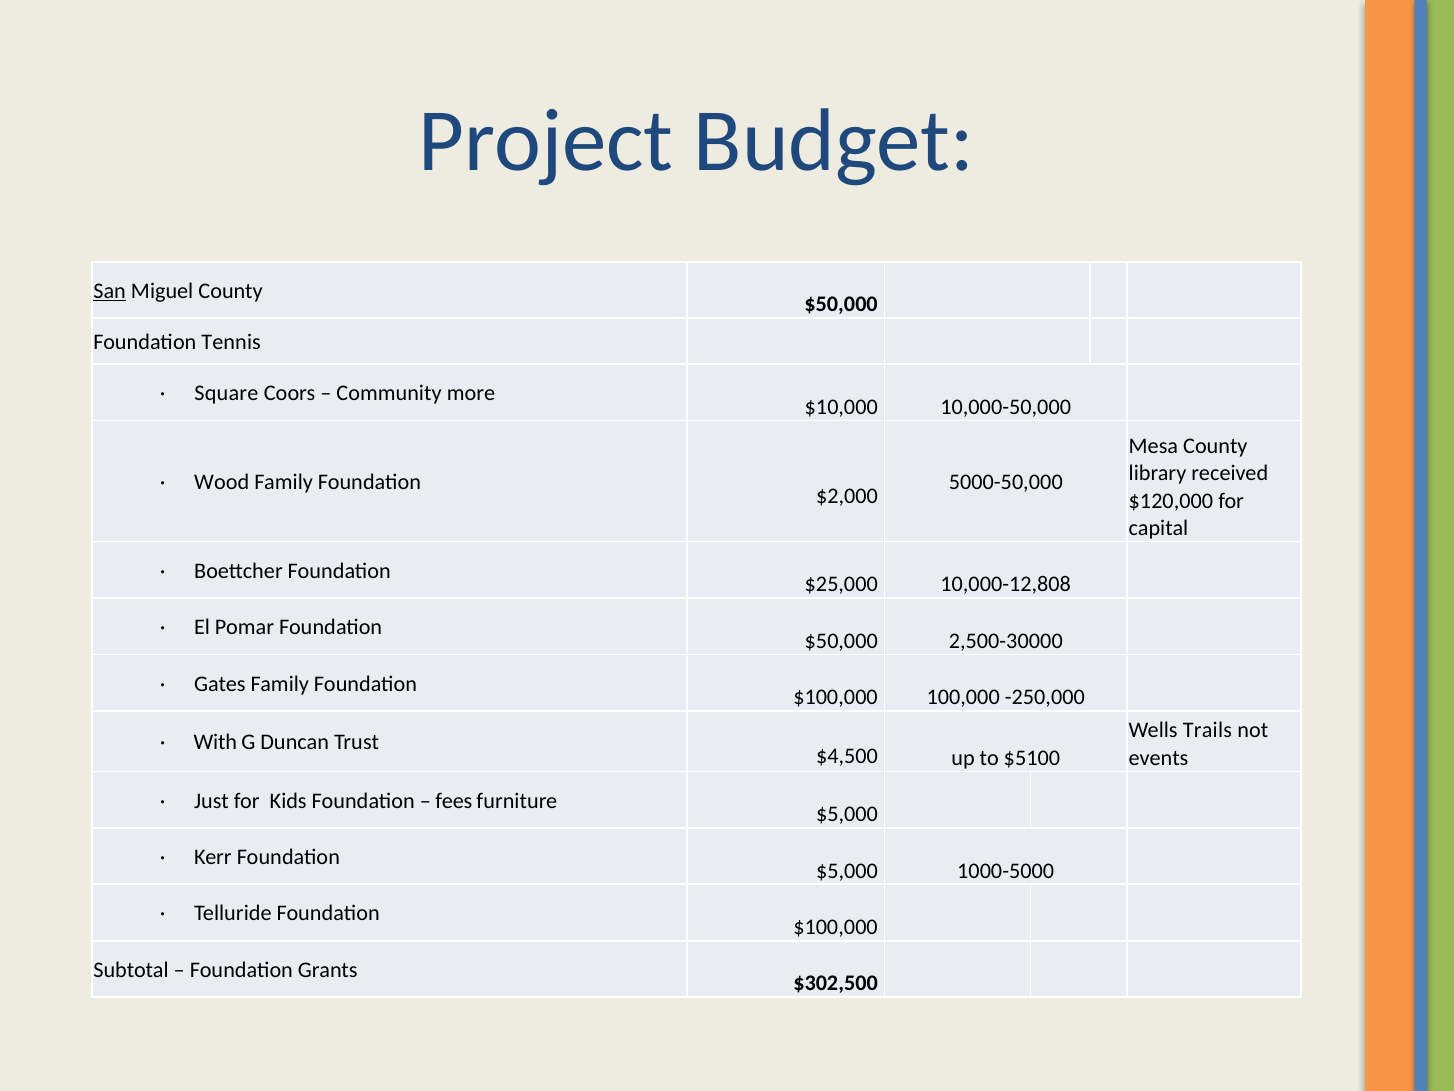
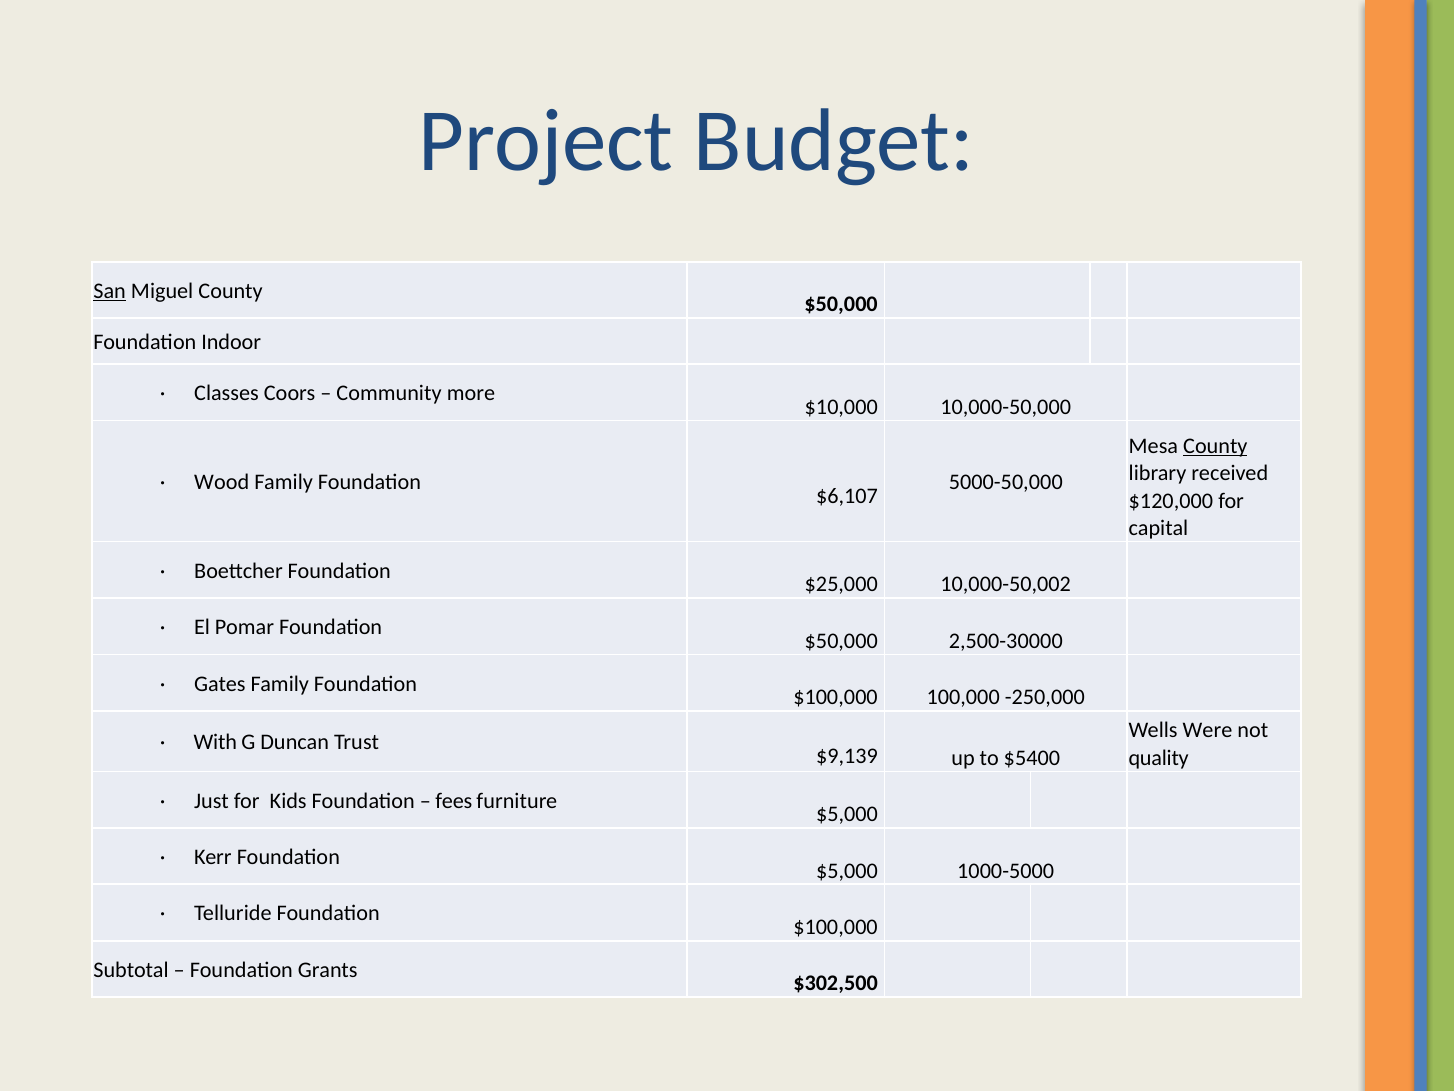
Tennis: Tennis -> Indoor
Square: Square -> Classes
County at (1215, 446) underline: none -> present
$2,000: $2,000 -> $6,107
10,000-12,808: 10,000-12,808 -> 10,000-50,002
Trails: Trails -> Were
$4,500: $4,500 -> $9,139
$5100: $5100 -> $5400
events: events -> quality
